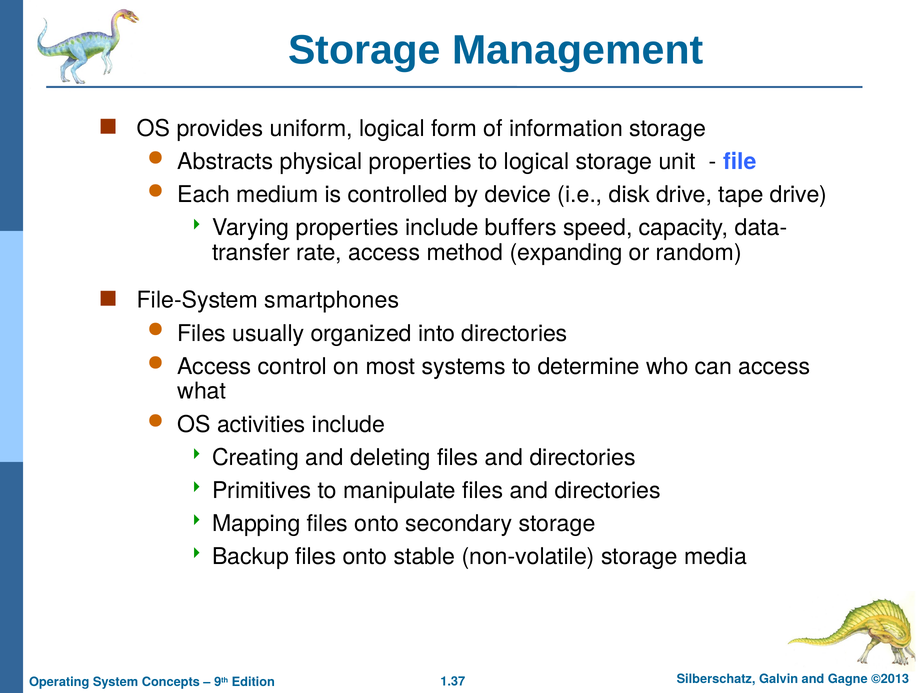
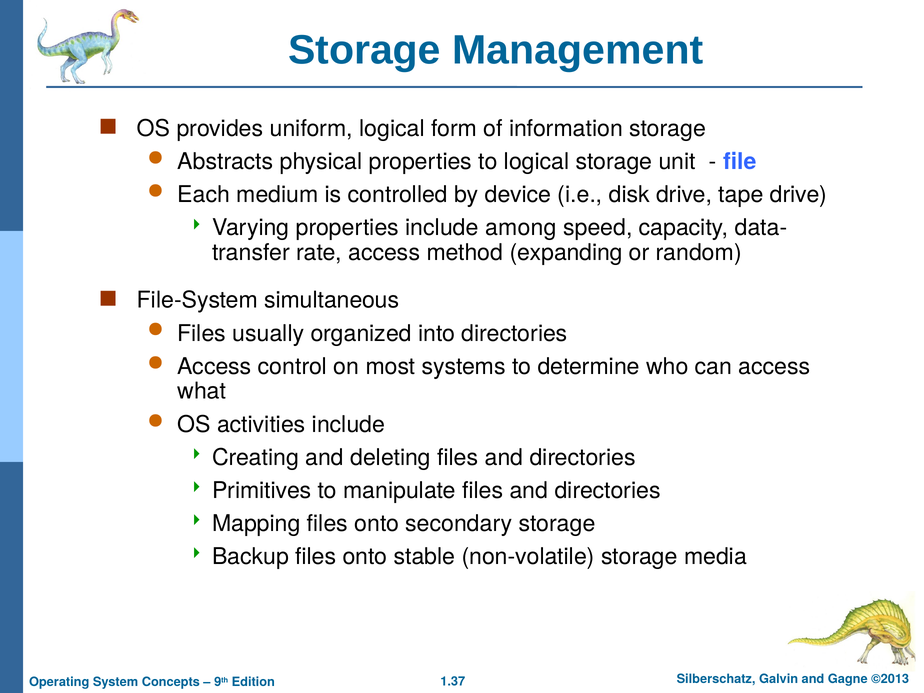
buffers: buffers -> among
smartphones: smartphones -> simultaneous
